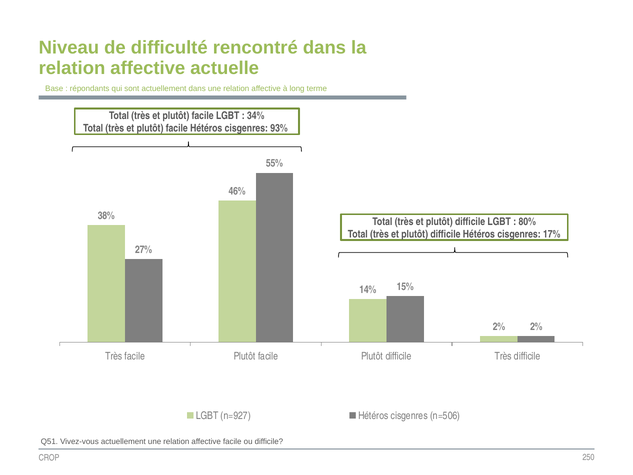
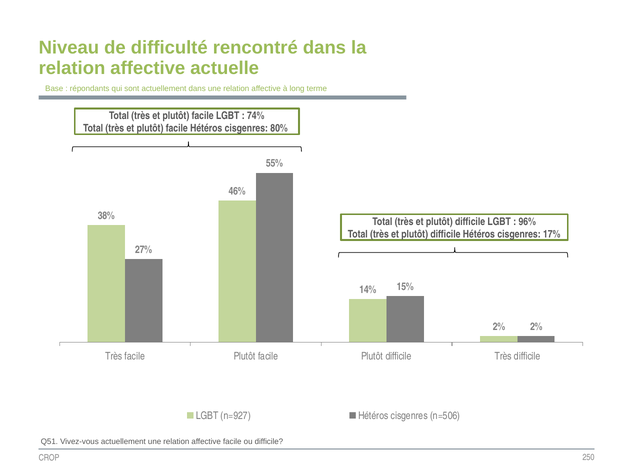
34%: 34% -> 74%
93%: 93% -> 80%
80%: 80% -> 96%
